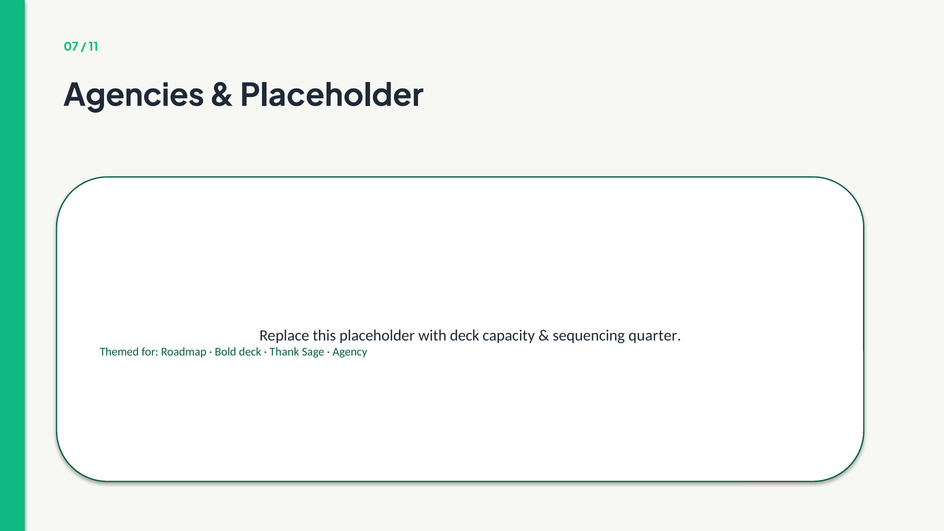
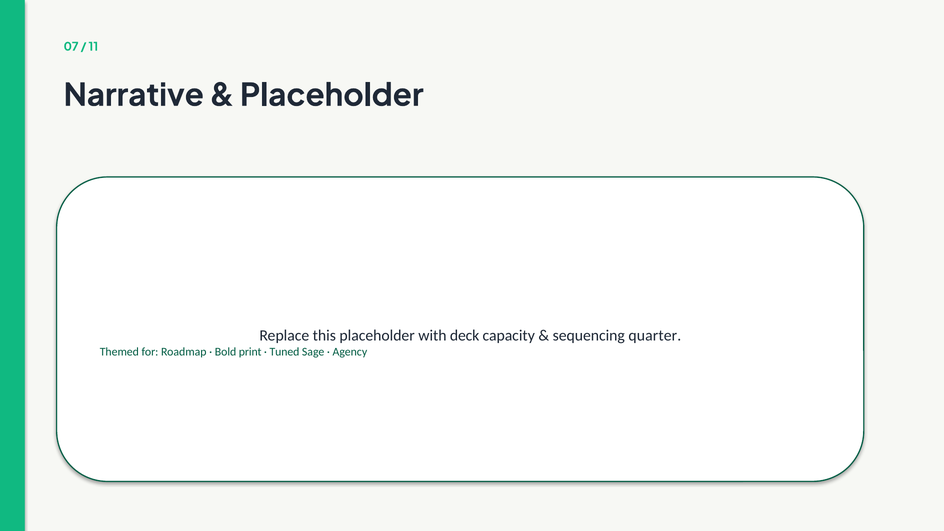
Agencies: Agencies -> Narrative
Bold deck: deck -> print
Thank: Thank -> Tuned
